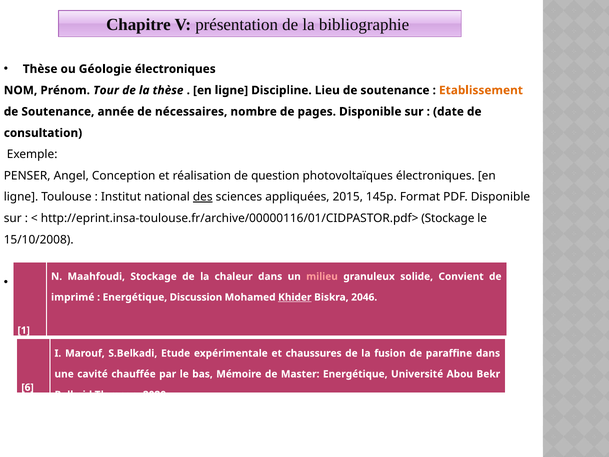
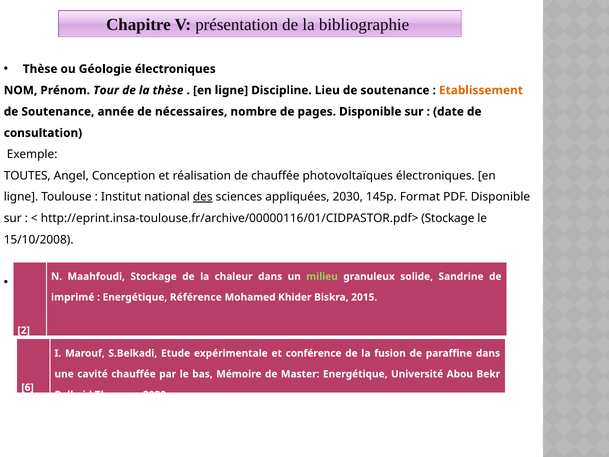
PENSER: PENSER -> TOUTES
de question: question -> chauffée
2015: 2015 -> 2030
milieu colour: pink -> light green
Convient: Convient -> Sandrine
Discussion: Discussion -> Référence
Khider underline: present -> none
2046: 2046 -> 2015
1: 1 -> 2
chaussures: chaussures -> conférence
